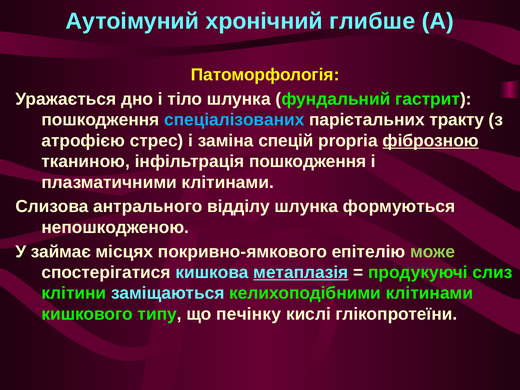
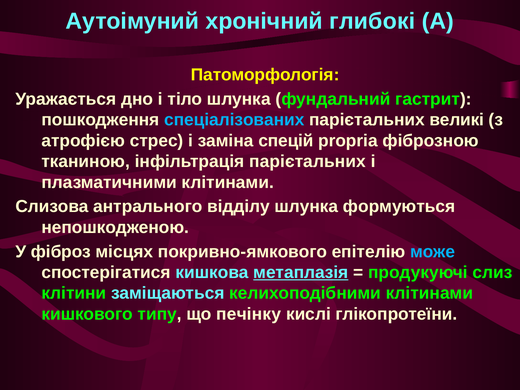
глибше: глибше -> глибокі
тракту: тракту -> великі
фіброзною underline: present -> none
інфільтрація пошкодження: пошкодження -> парієтальних
займає: займає -> фіброз
може colour: light green -> light blue
